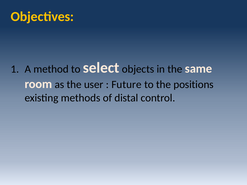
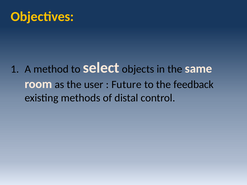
positions: positions -> feedback
